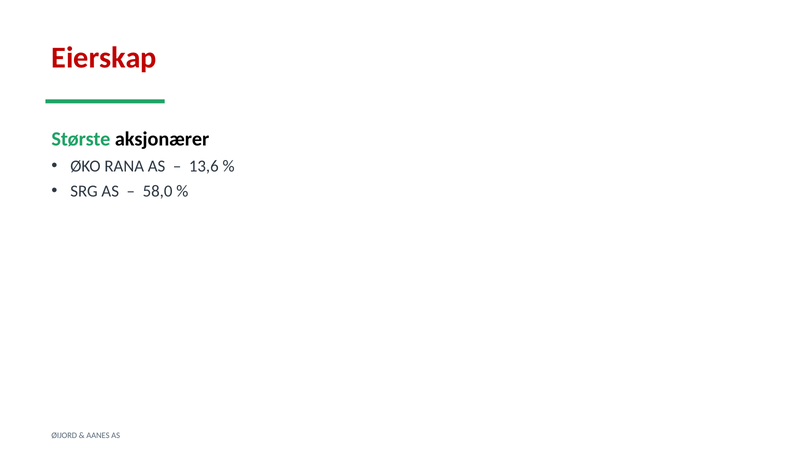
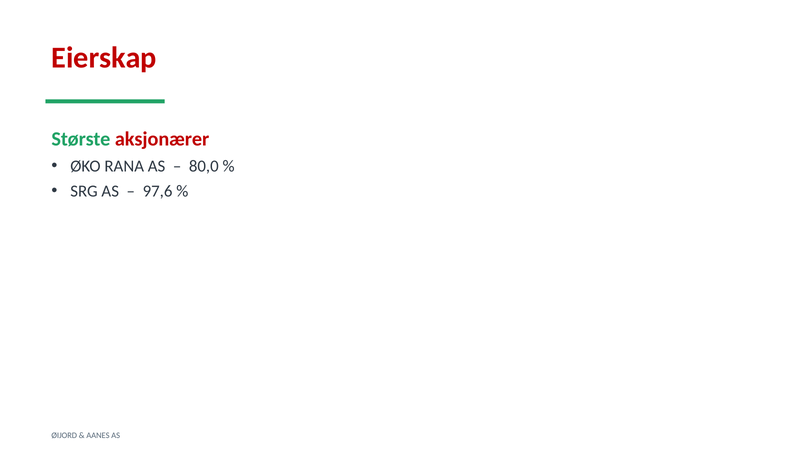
aksjonærer colour: black -> red
13,6: 13,6 -> 80,0
58,0: 58,0 -> 97,6
